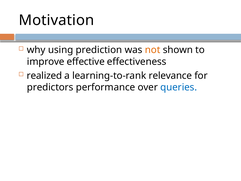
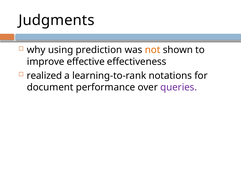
Motivation: Motivation -> Judgments
relevance: relevance -> notations
predictors: predictors -> document
queries colour: blue -> purple
